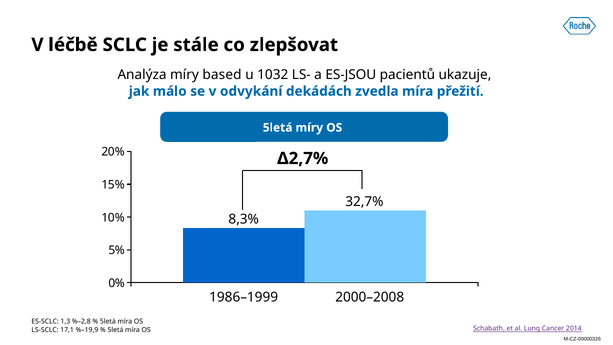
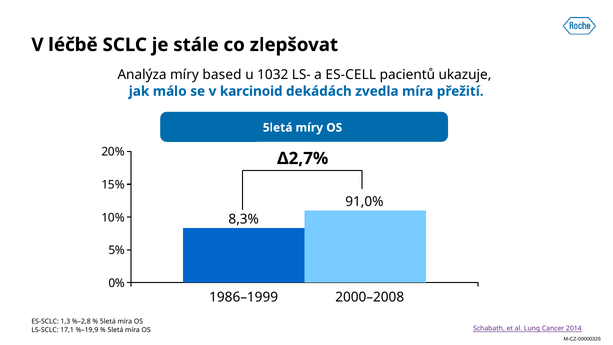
ES-JSOU: ES-JSOU -> ES-CELL
odvykání: odvykání -> karcinoid
32,7%: 32,7% -> 91,0%
